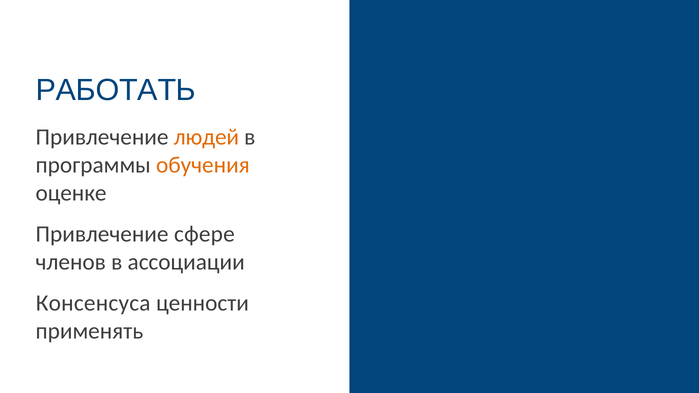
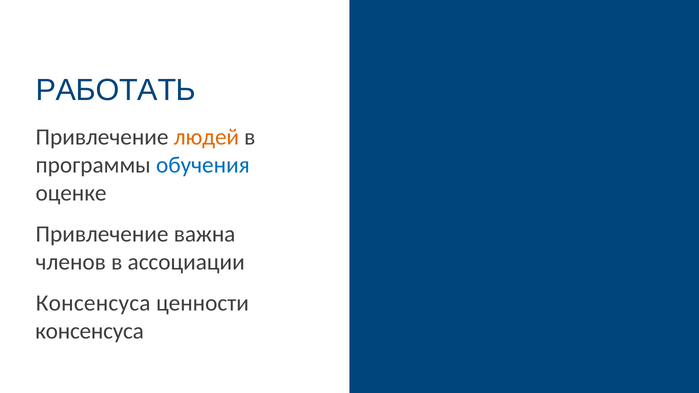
обучения colour: orange -> blue
сфере: сфере -> важна
применять at (89, 331): применять -> консенсуса
